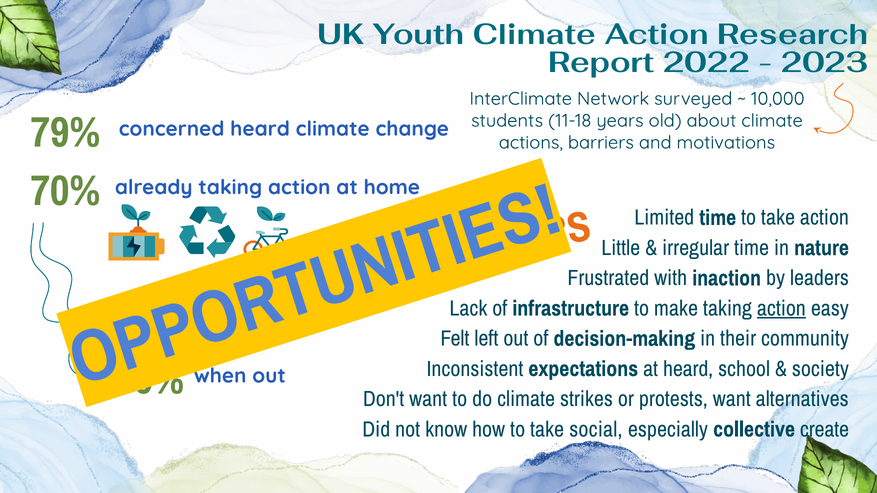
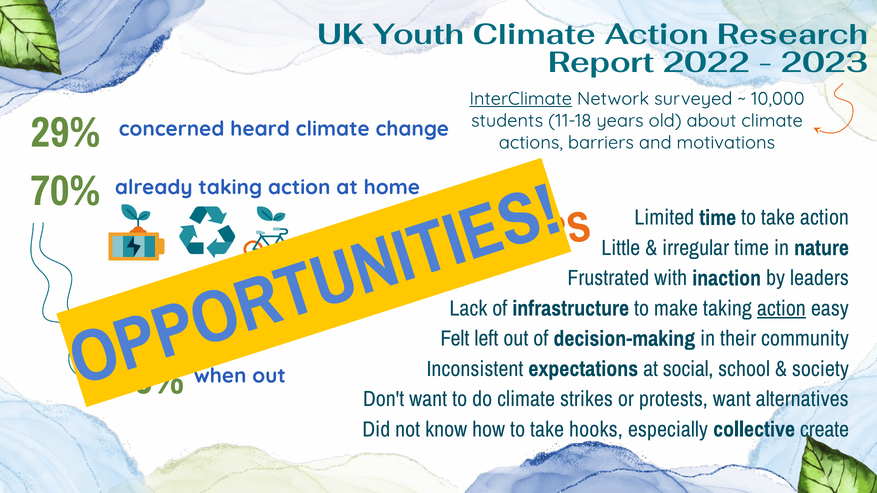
InterClimate underline: none -> present
79%: 79% -> 29%
at heard: heard -> social
social: social -> hooks
